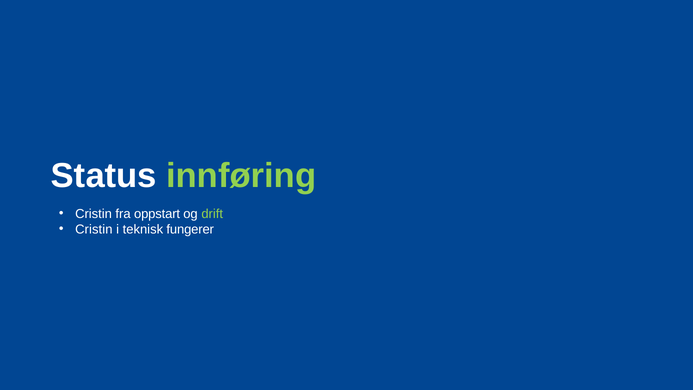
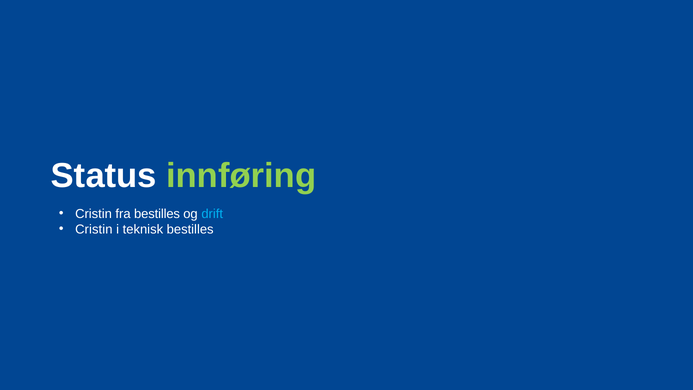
fra oppstart: oppstart -> bestilles
drift colour: light green -> light blue
teknisk fungerer: fungerer -> bestilles
